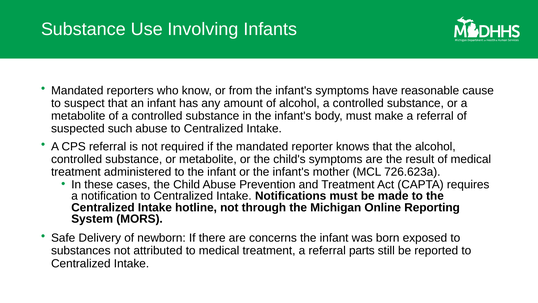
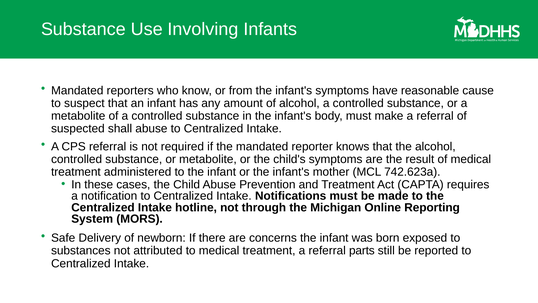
such: such -> shall
726.623a: 726.623a -> 742.623a
